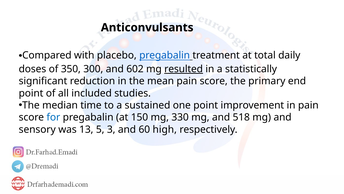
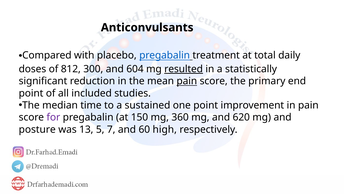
350: 350 -> 812
602: 602 -> 604
pain at (187, 81) underline: none -> present
for colour: blue -> purple
330: 330 -> 360
518: 518 -> 620
sensory: sensory -> posture
3: 3 -> 7
